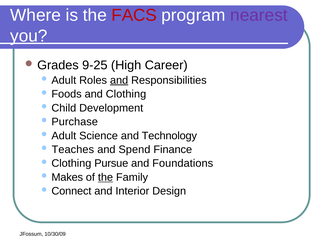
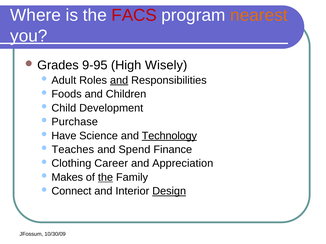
nearest colour: purple -> orange
9-25: 9-25 -> 9-95
Career: Career -> Wisely
and Clothing: Clothing -> Children
Adult at (64, 136): Adult -> Have
Technology underline: none -> present
Pursue: Pursue -> Career
Foundations: Foundations -> Appreciation
Design underline: none -> present
